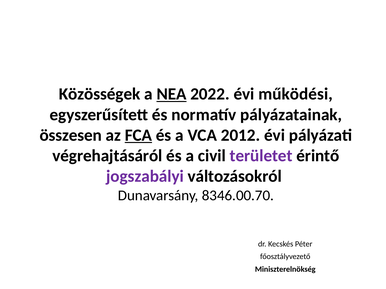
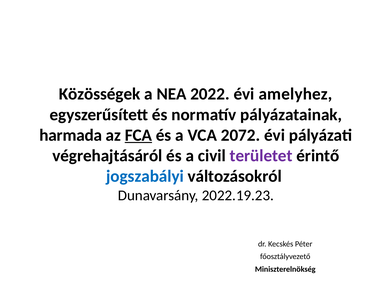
NEA underline: present -> none
működési: működési -> amelyhez
összesen: összesen -> harmada
2012: 2012 -> 2072
jogszabályi colour: purple -> blue
8346.00.70: 8346.00.70 -> 2022.19.23
